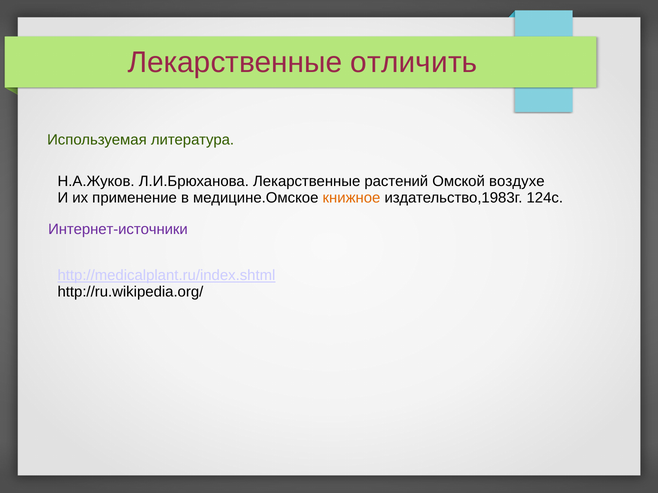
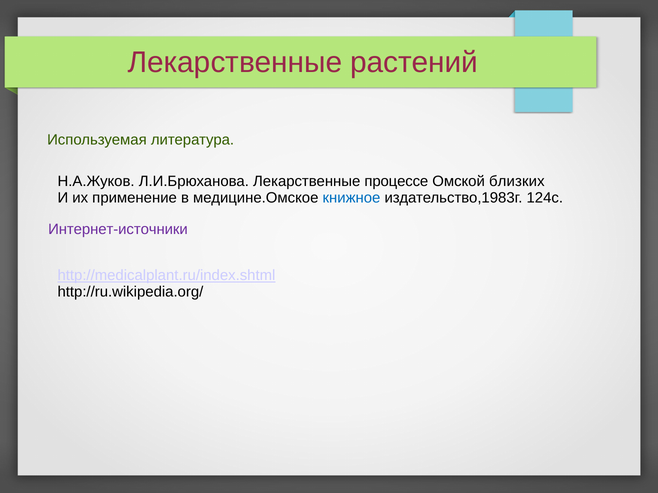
отличить: отличить -> растений
растений: растений -> процессе
воздухе: воздухе -> близких
книжное colour: orange -> blue
